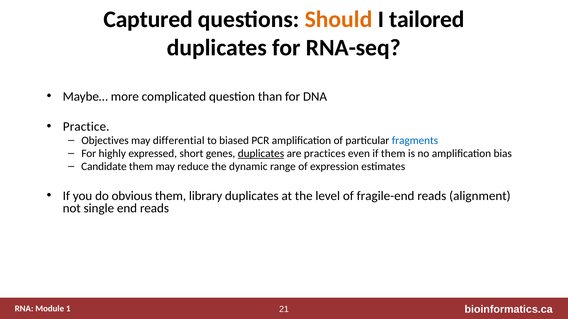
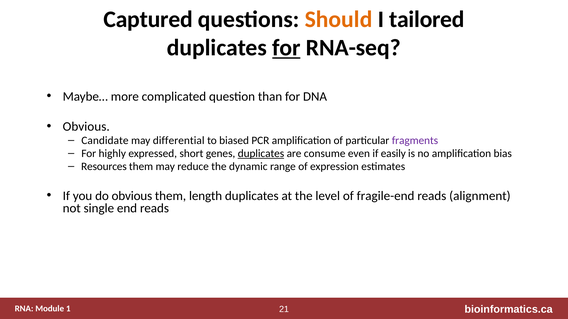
for at (286, 48) underline: none -> present
Practice at (86, 127): Practice -> Obvious
Objectives: Objectives -> Candidate
fragments colour: blue -> purple
practices: practices -> consume
if them: them -> easily
Candidate: Candidate -> Resources
library: library -> length
